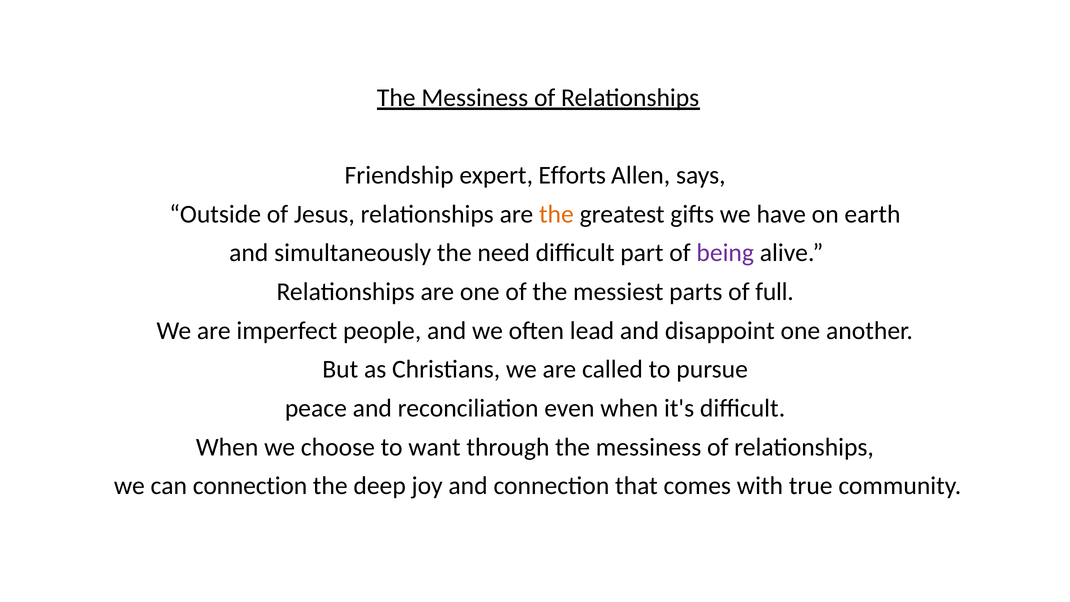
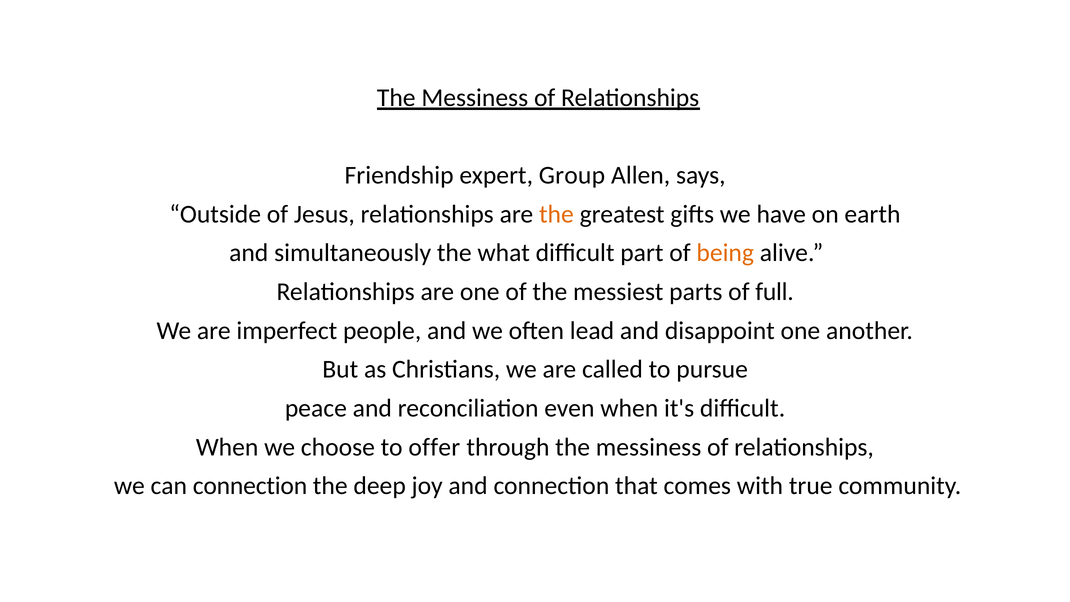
Efforts: Efforts -> Group
need: need -> what
being colour: purple -> orange
want: want -> offer
